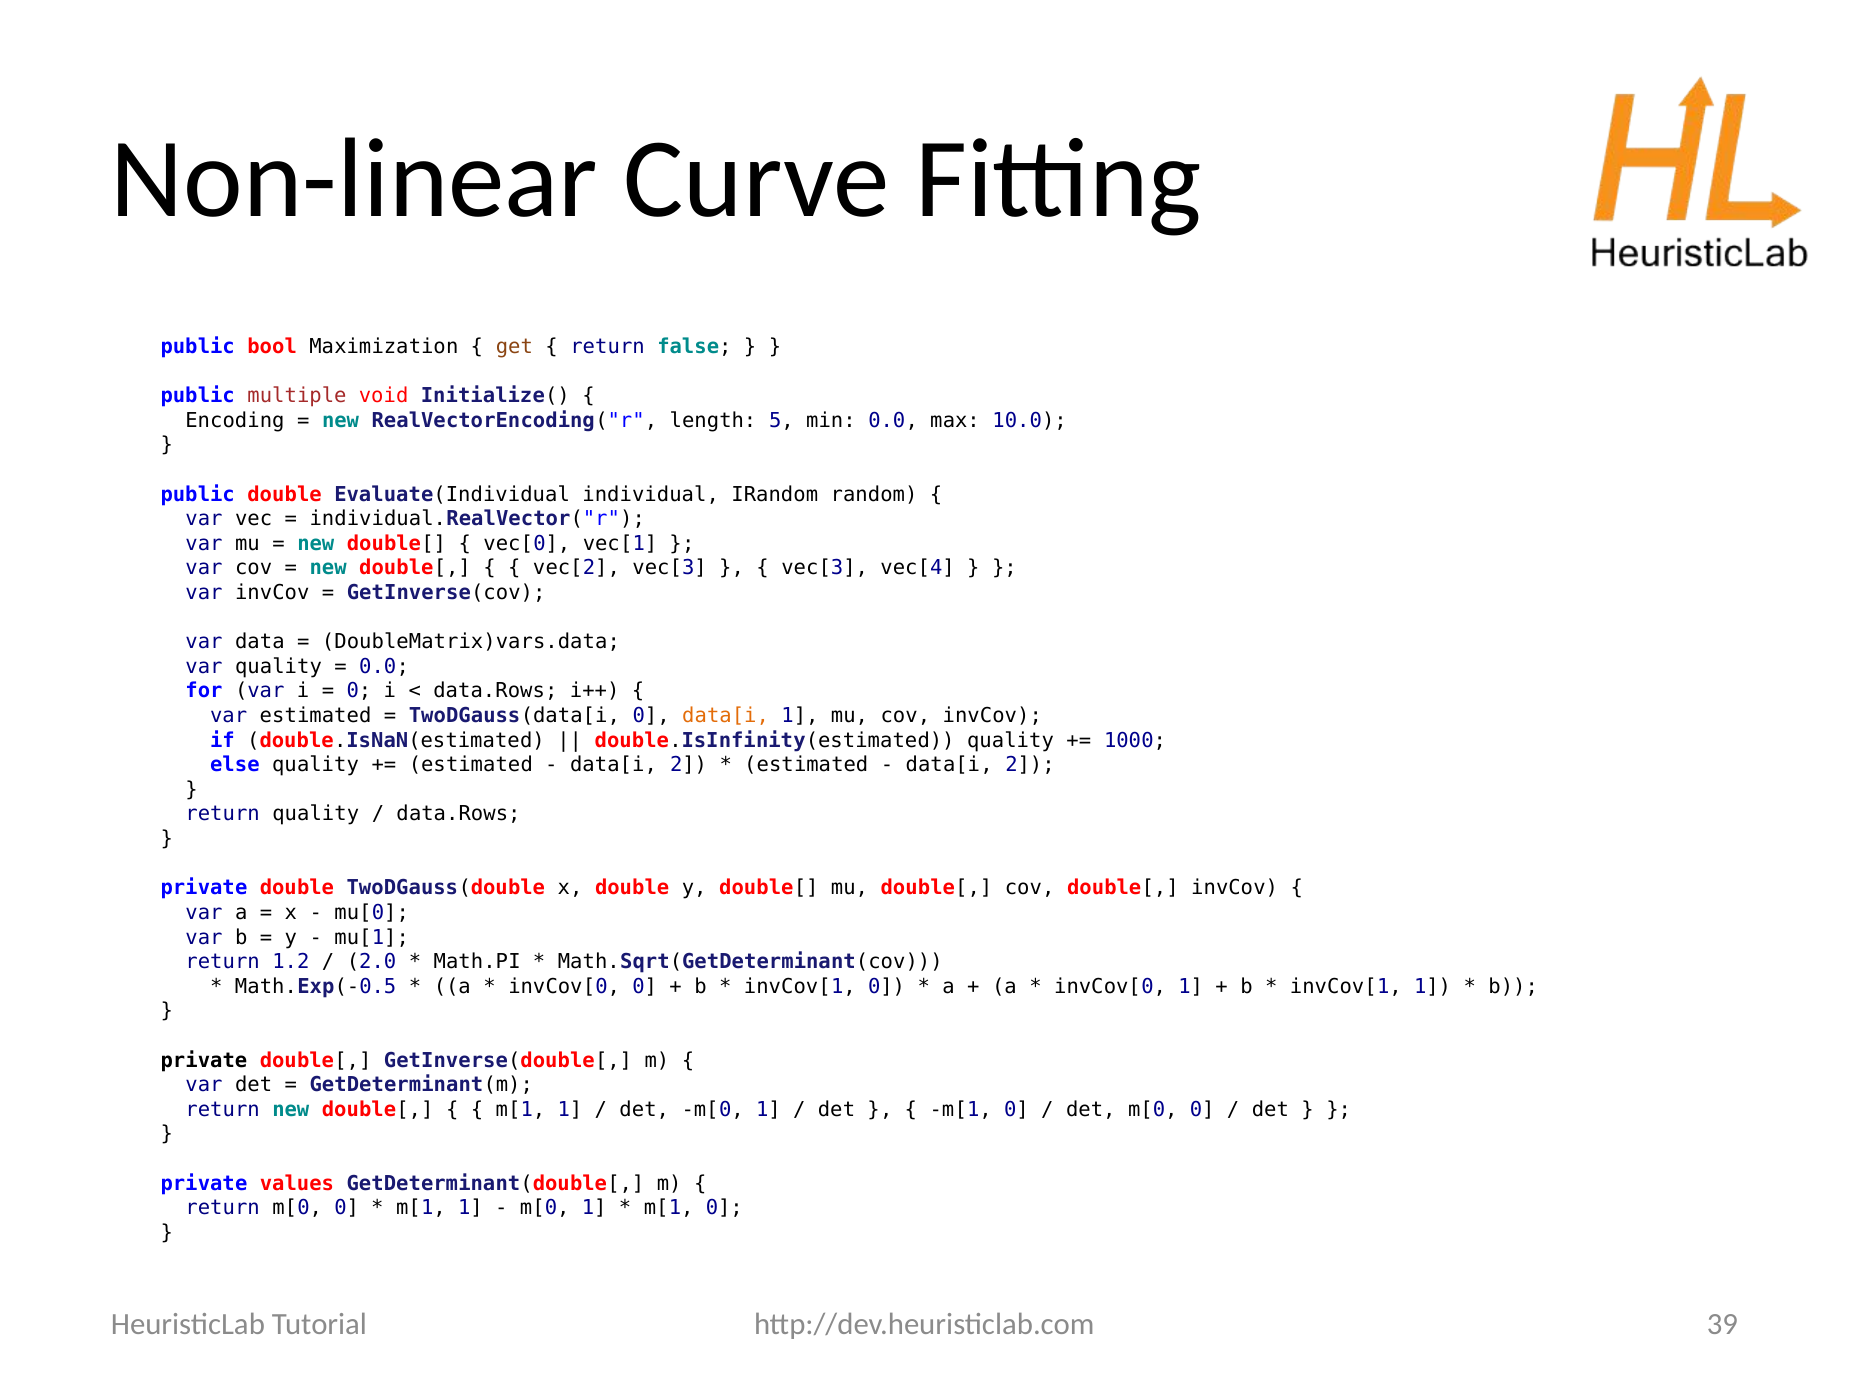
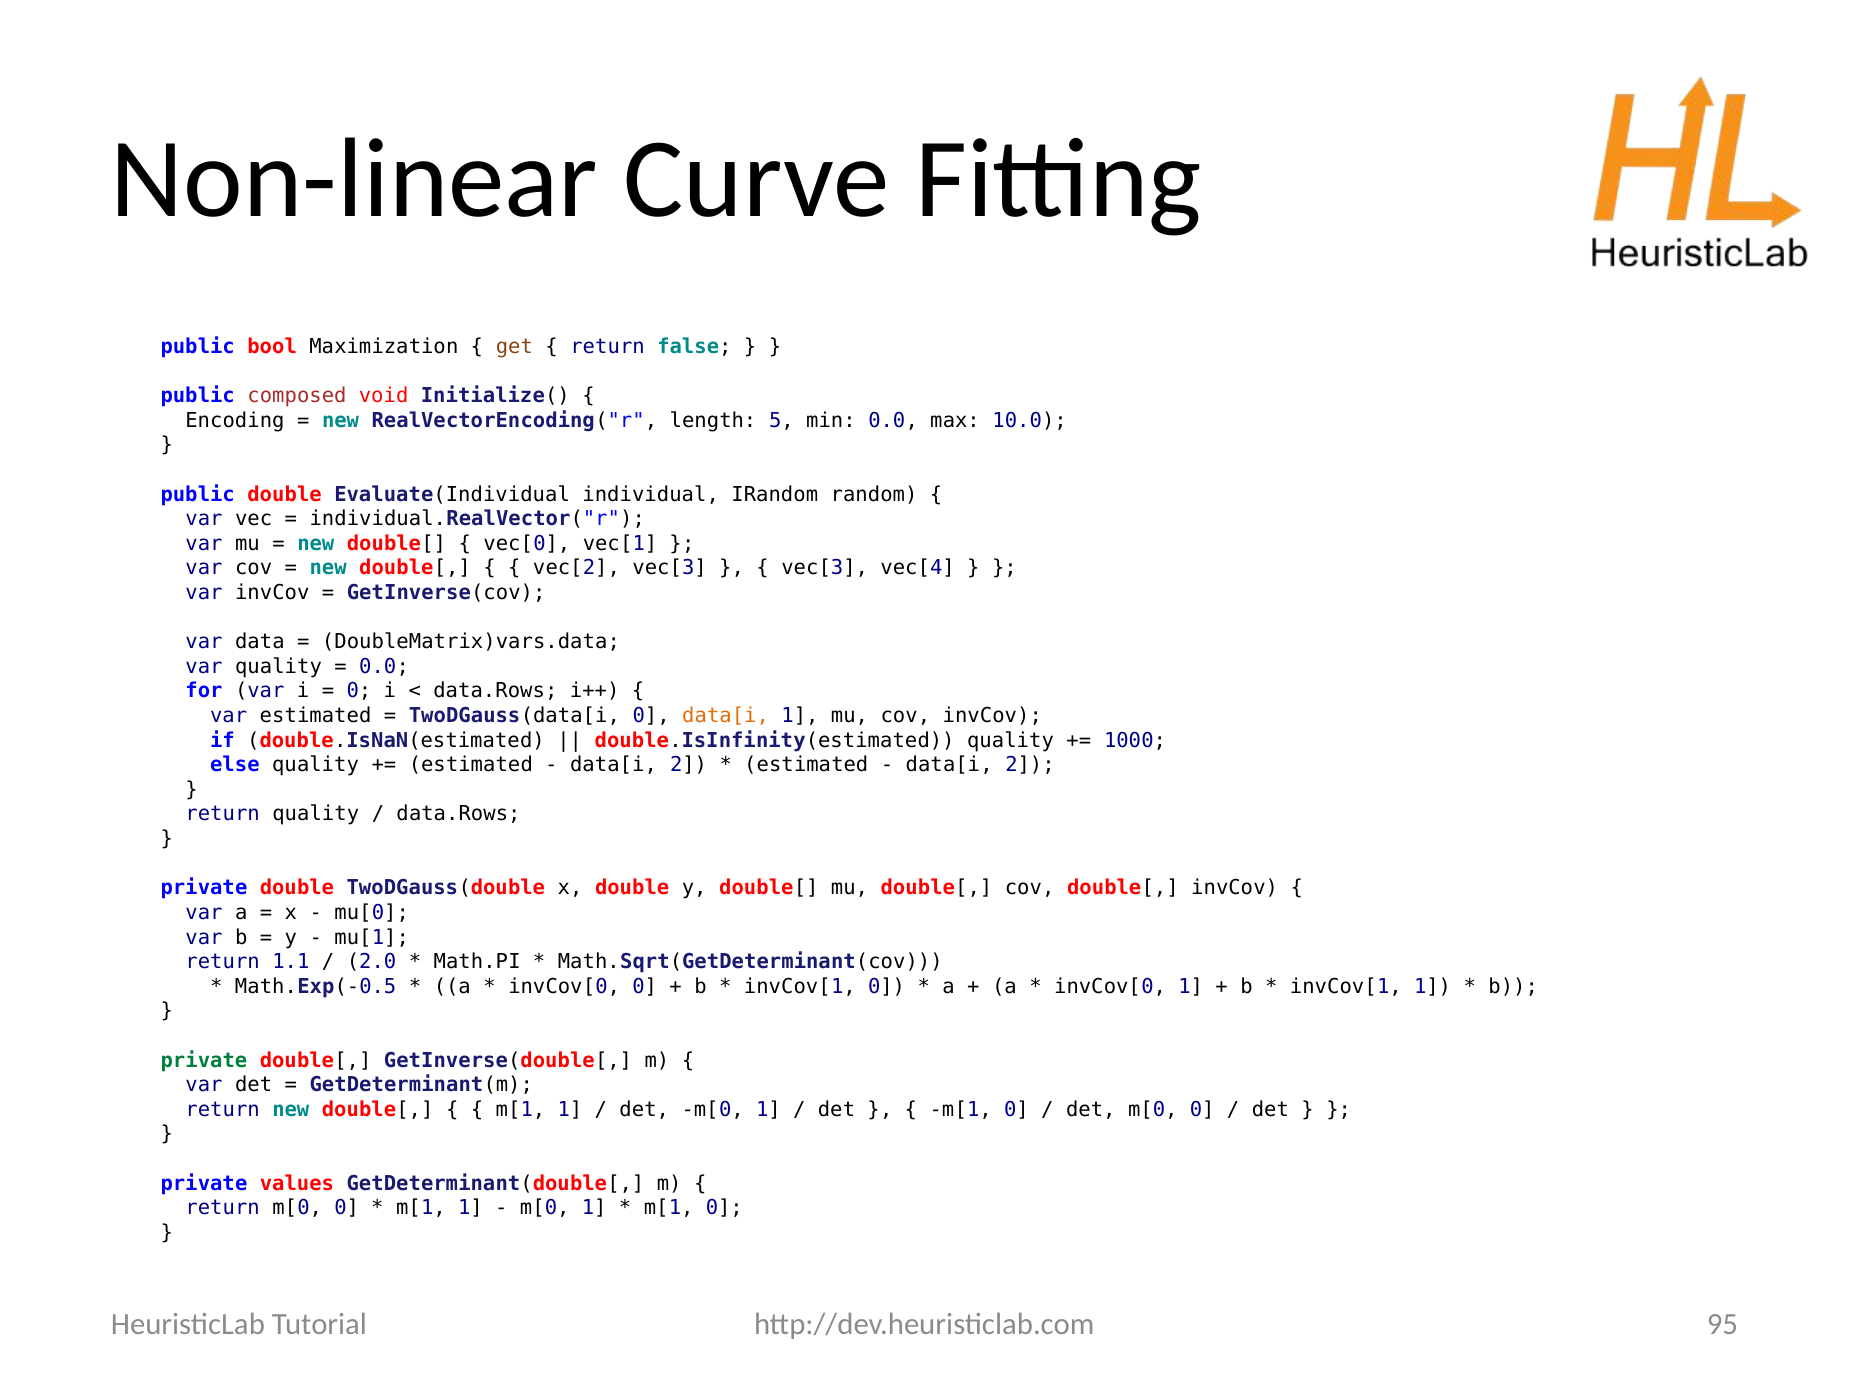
multiple: multiple -> composed
1.2: 1.2 -> 1.1
private at (204, 1060) colour: black -> green
39: 39 -> 95
